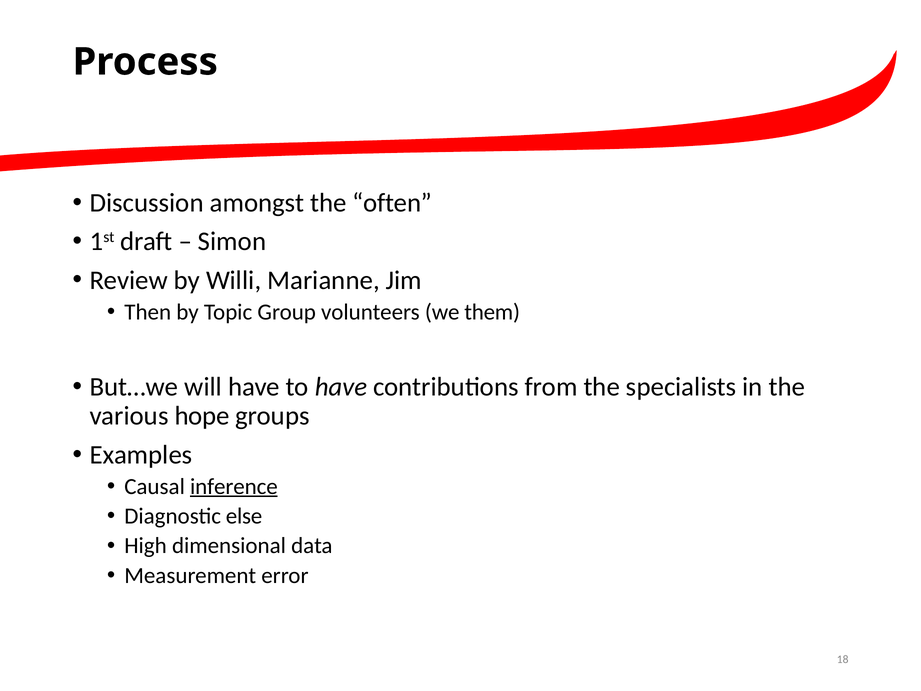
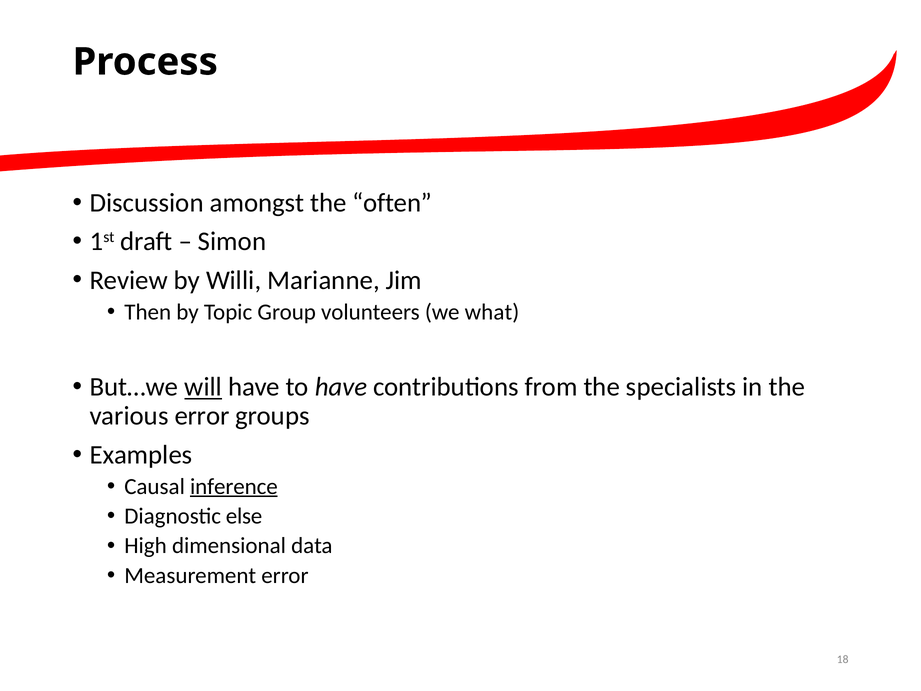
them: them -> what
will underline: none -> present
various hope: hope -> error
